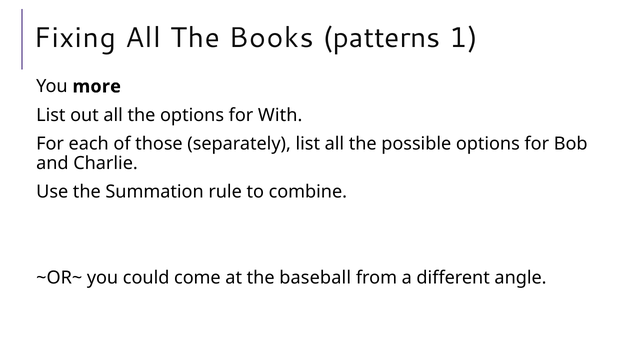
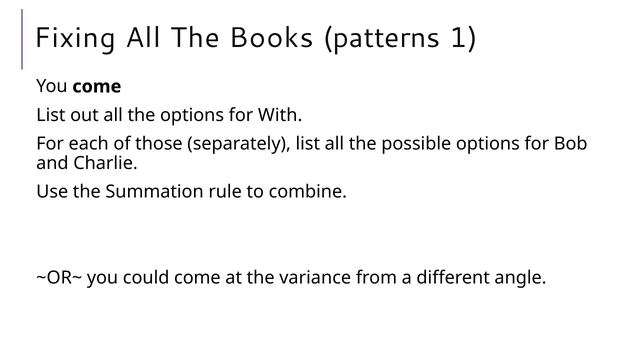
You more: more -> come
baseball: baseball -> variance
